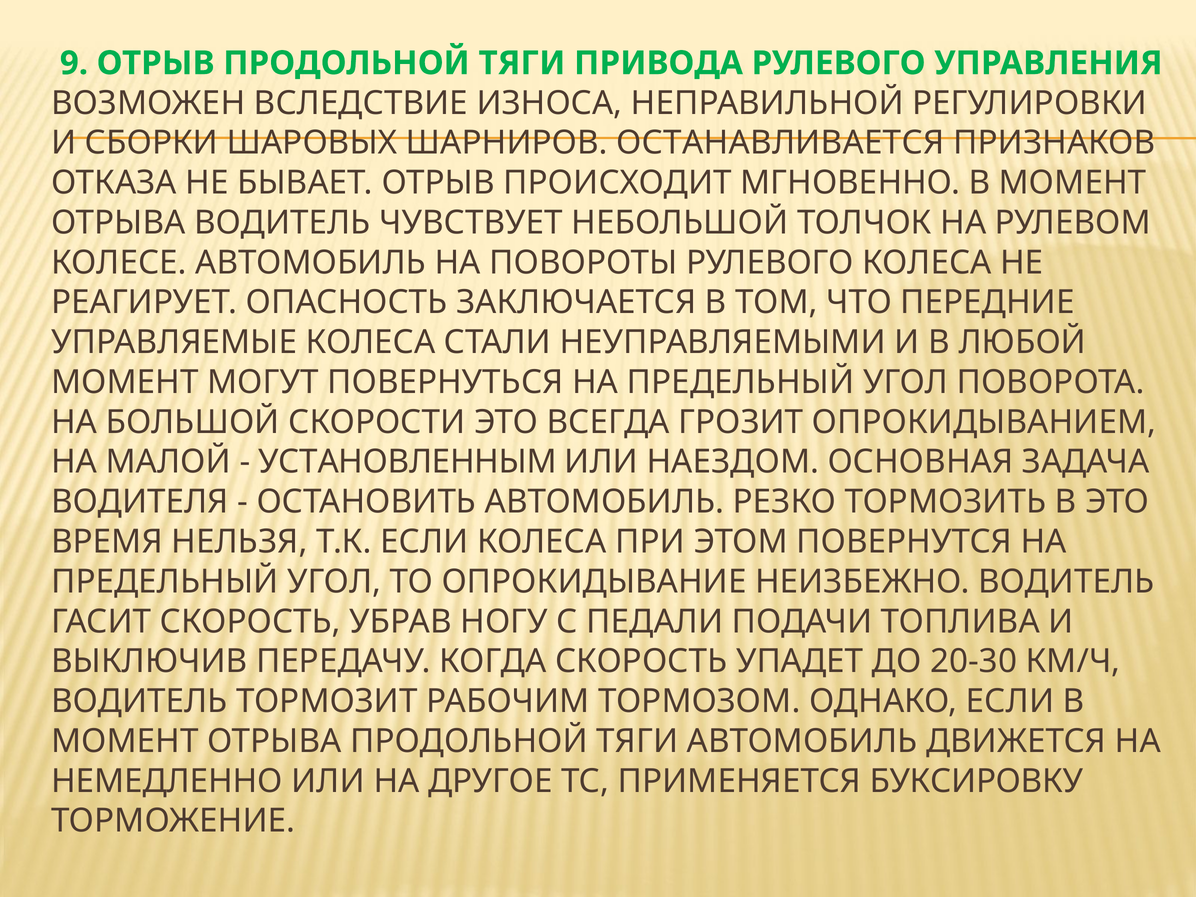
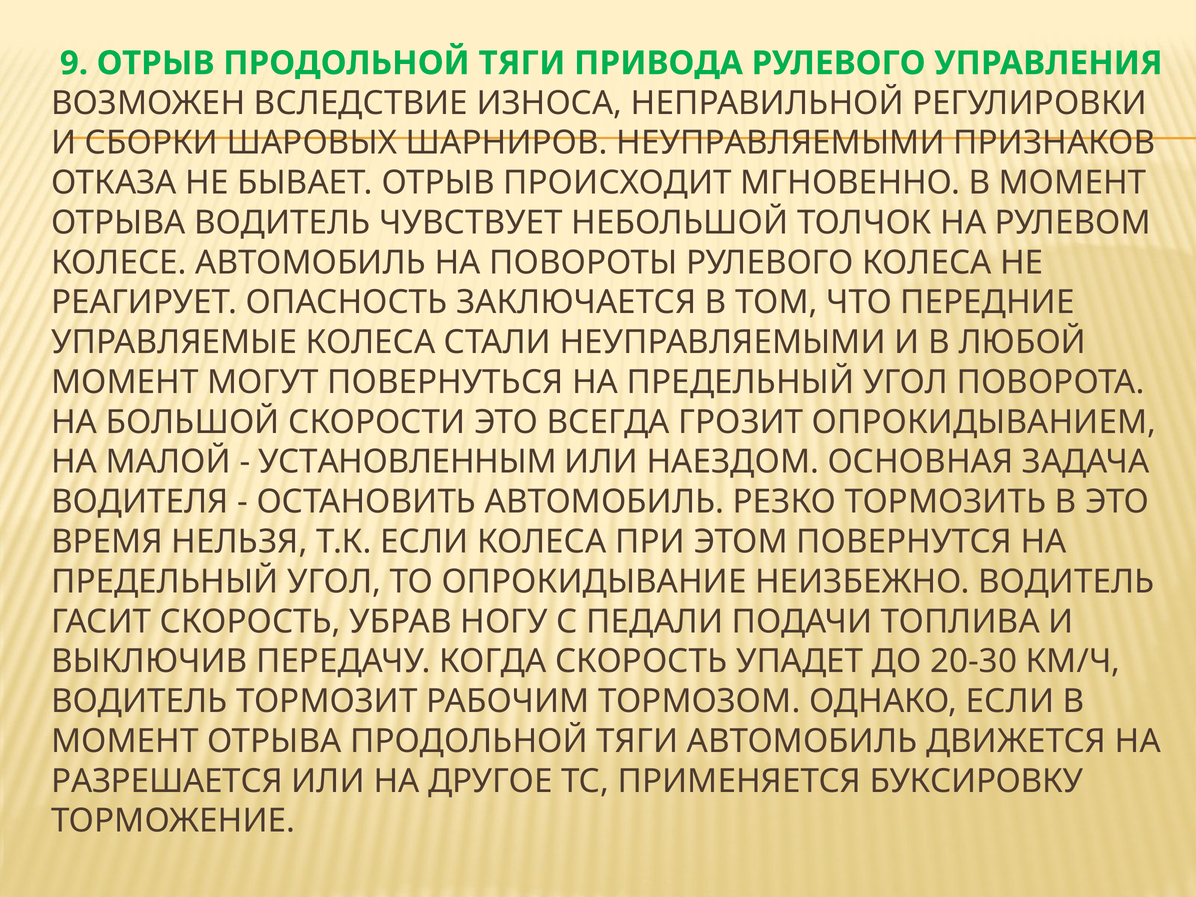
ШАРНИРОВ ОСТАНАВЛИВАЕТСЯ: ОСТАНАВЛИВАЕТСЯ -> НЕУПРАВЛЯЕМЫМИ
НЕМЕДЛЕННО: НЕМЕДЛЕННО -> РАЗРЕШАЕТСЯ
